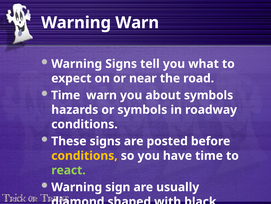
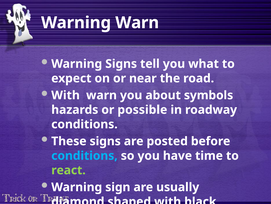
Time at (66, 95): Time -> With
or symbols: symbols -> possible
conditions at (84, 155) colour: yellow -> light blue
